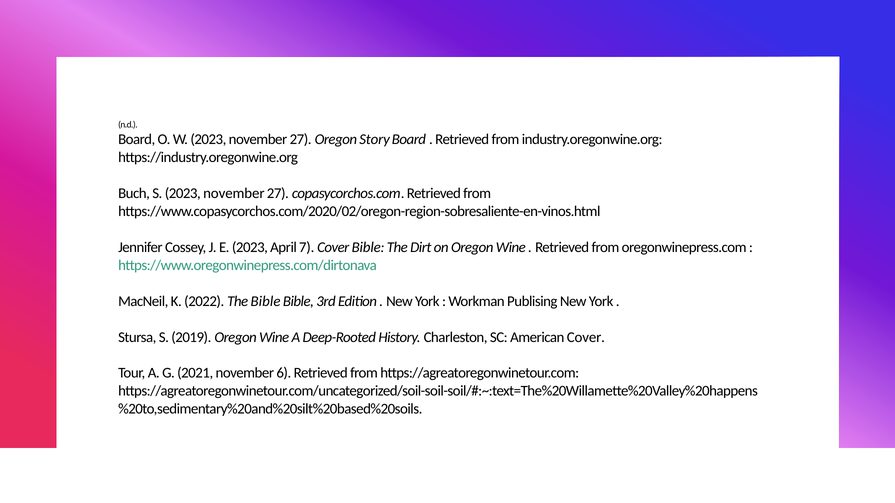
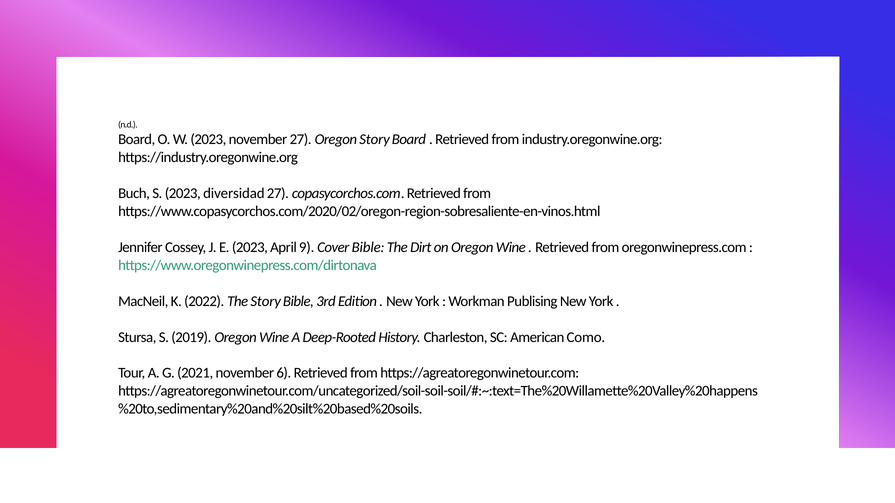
S 2023 november: november -> diversidad
7: 7 -> 9
The Bible: Bible -> Story
American Cover: Cover -> Como
